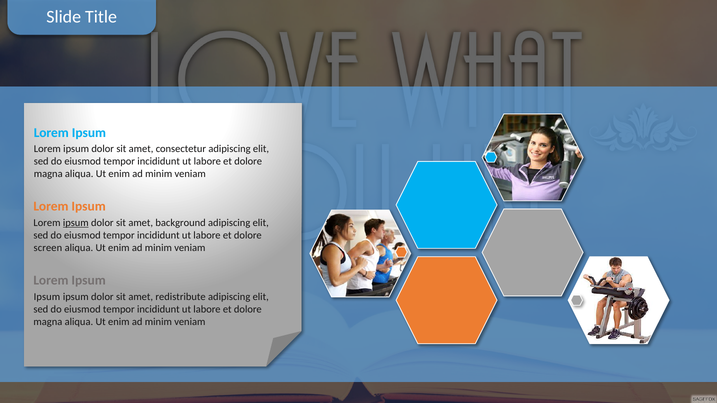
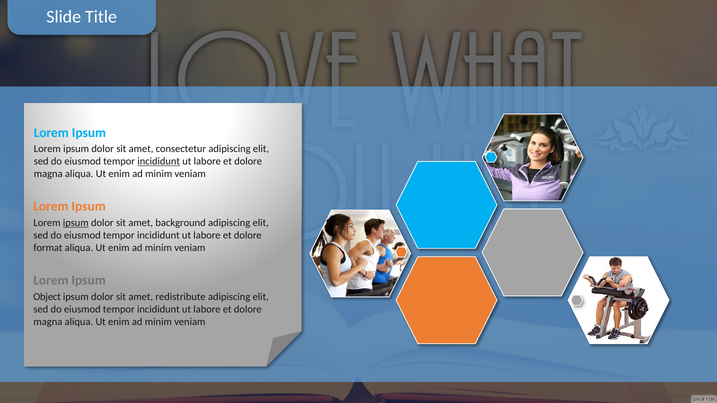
incididunt at (159, 161) underline: none -> present
screen: screen -> format
Ipsum at (47, 297): Ipsum -> Object
